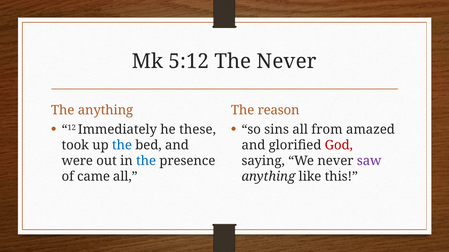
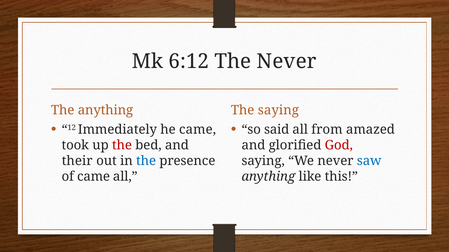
5:12: 5:12 -> 6:12
The reason: reason -> saying
he these: these -> came
sins: sins -> said
the at (122, 146) colour: blue -> red
were: were -> their
saw colour: purple -> blue
